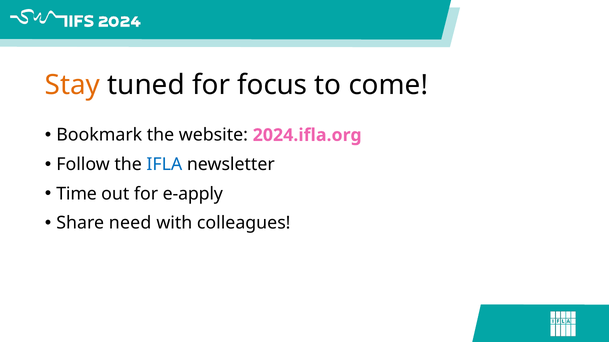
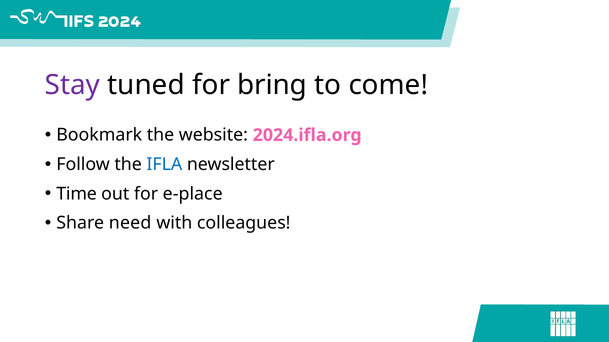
Stay colour: orange -> purple
focus: focus -> bring
e-apply: e-apply -> e-place
